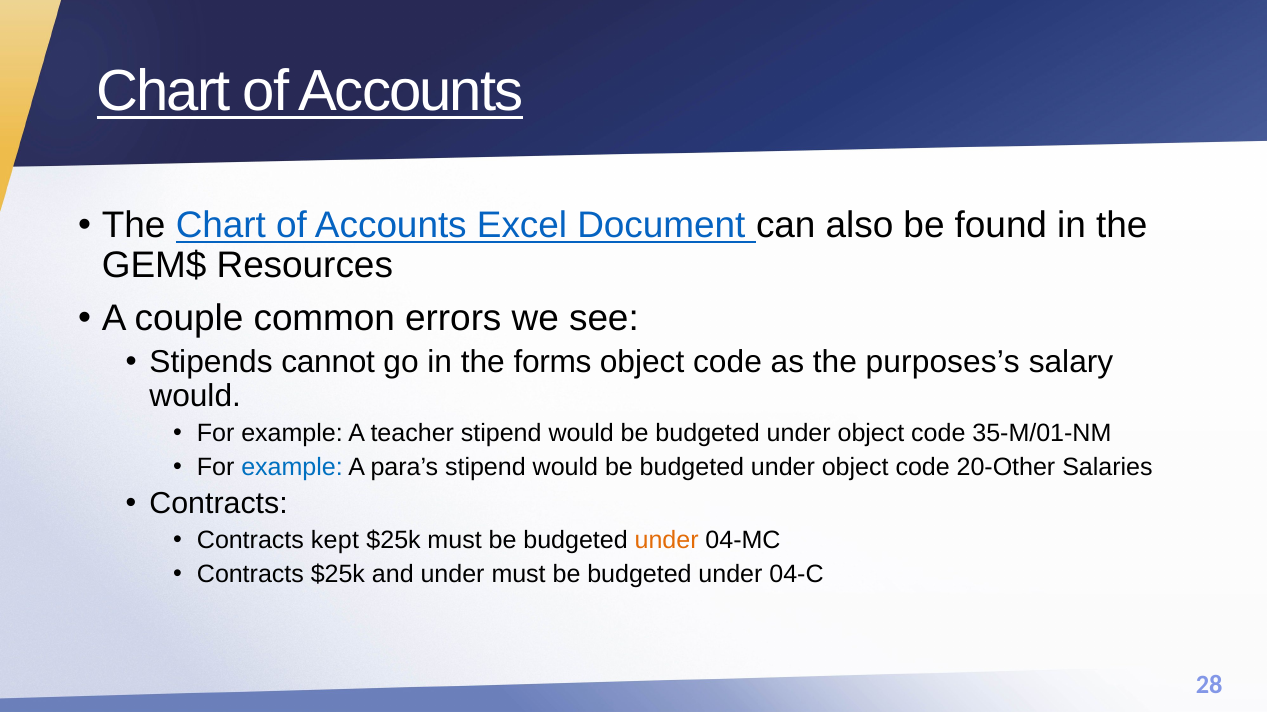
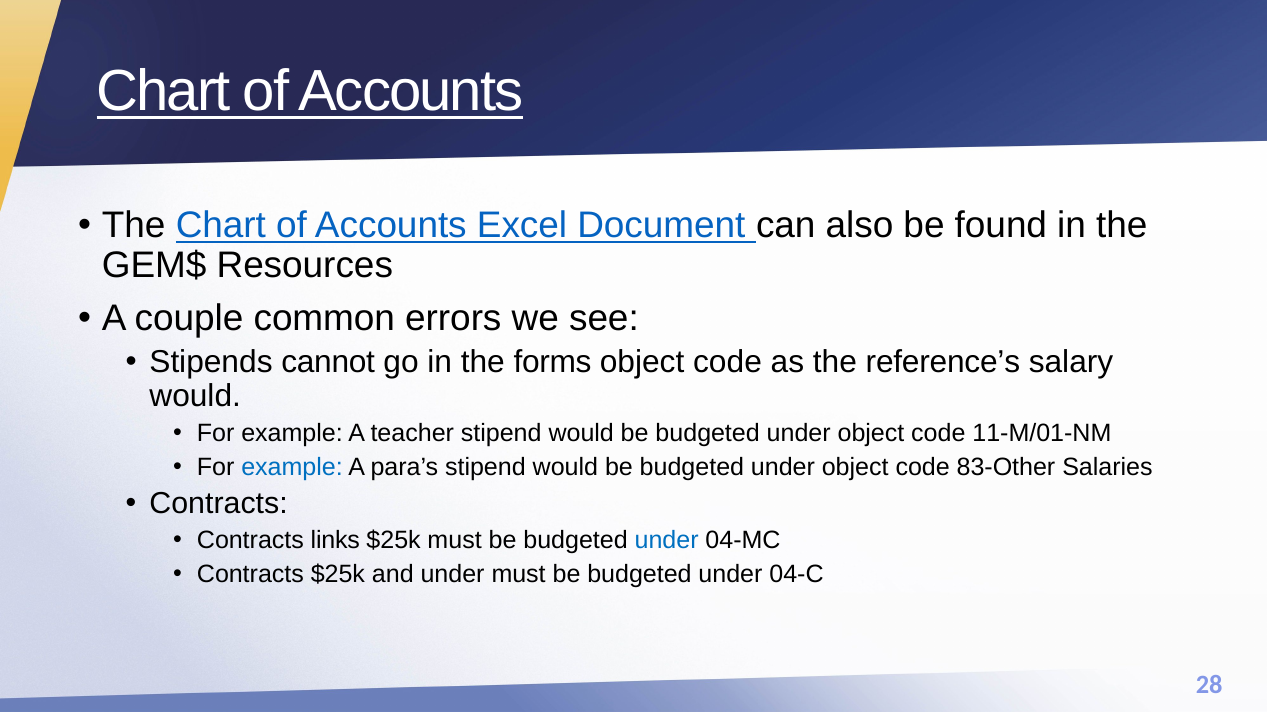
purposes’s: purposes’s -> reference’s
35-M/01-NM: 35-M/01-NM -> 11-M/01-NM
20-Other: 20-Other -> 83-Other
kept: kept -> links
under at (667, 541) colour: orange -> blue
